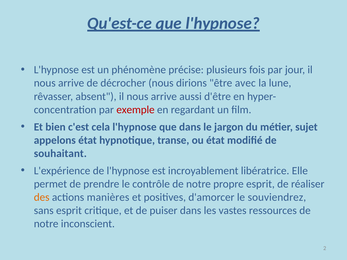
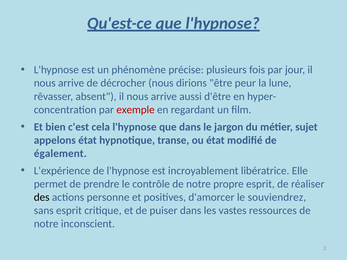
avec: avec -> peur
souhaitant: souhaitant -> également
des colour: orange -> black
manières: manières -> personne
